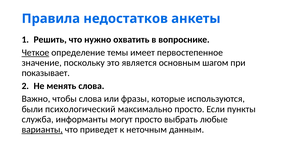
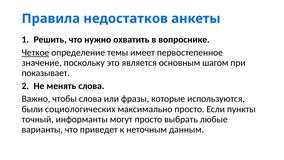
психологический: психологический -> социологических
служба: служба -> точный
варианты underline: present -> none
